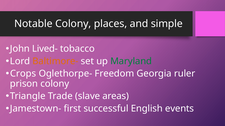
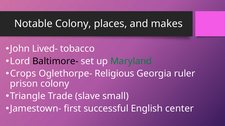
simple: simple -> makes
Baltimore- colour: orange -> black
Freedom: Freedom -> Religious
areas: areas -> small
events: events -> center
